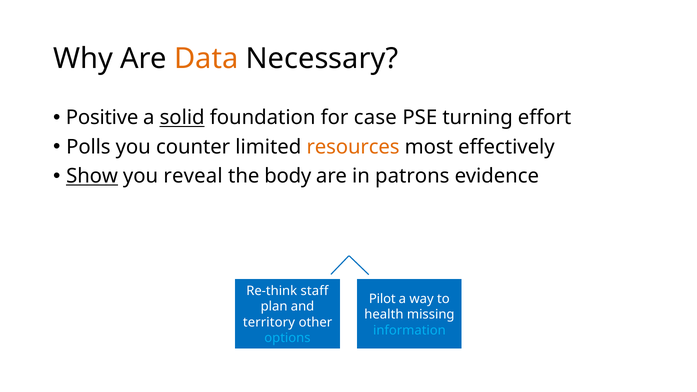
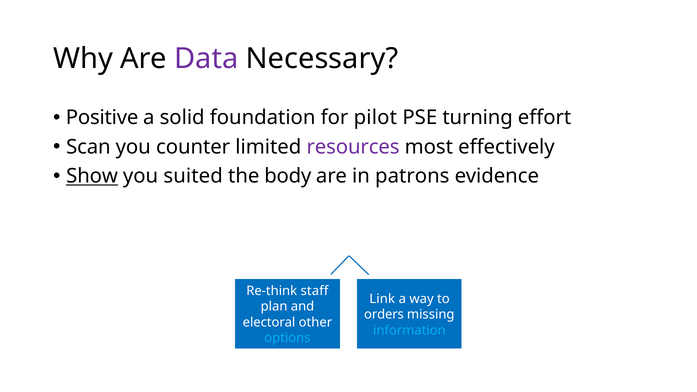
Data colour: orange -> purple
solid underline: present -> none
case: case -> pilot
Polls: Polls -> Scan
resources colour: orange -> purple
reveal: reveal -> suited
Pilot: Pilot -> Link
health: health -> orders
territory: territory -> electoral
